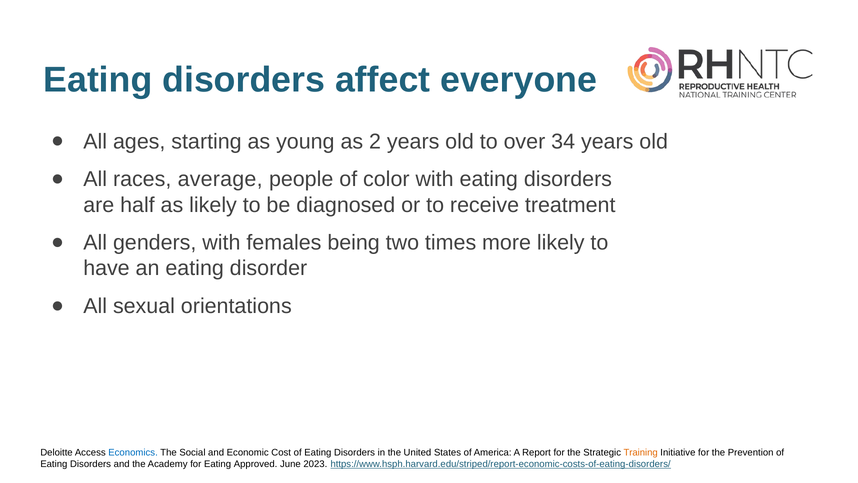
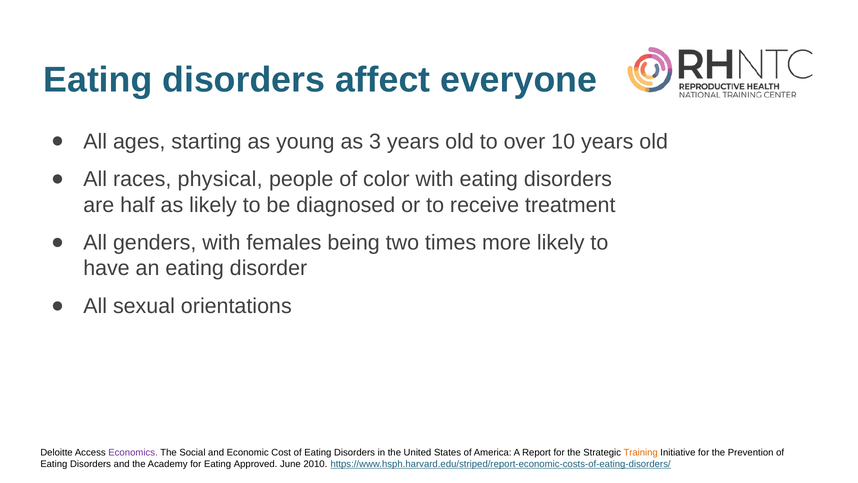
2: 2 -> 3
34: 34 -> 10
average: average -> physical
Economics colour: blue -> purple
2023: 2023 -> 2010
